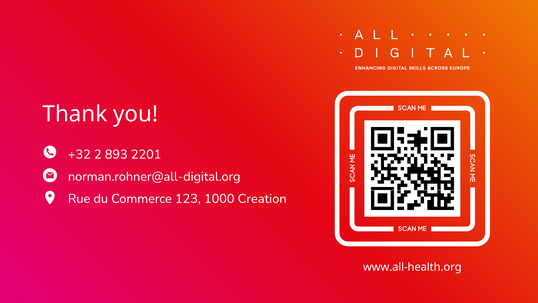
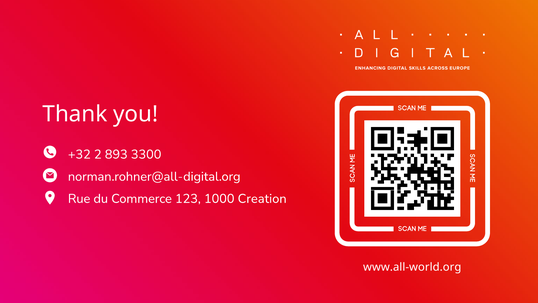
2201: 2201 -> 3300
www.all-health.org: www.all-health.org -> www.all-world.org
